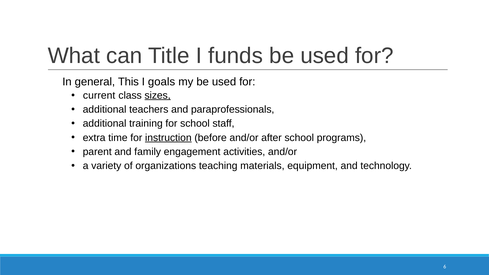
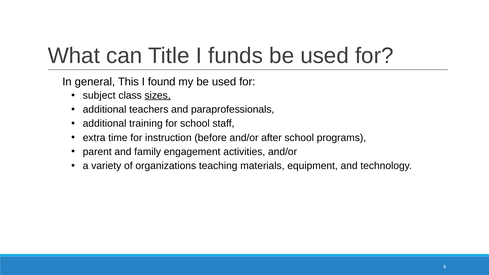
goals: goals -> found
current: current -> subject
instruction underline: present -> none
